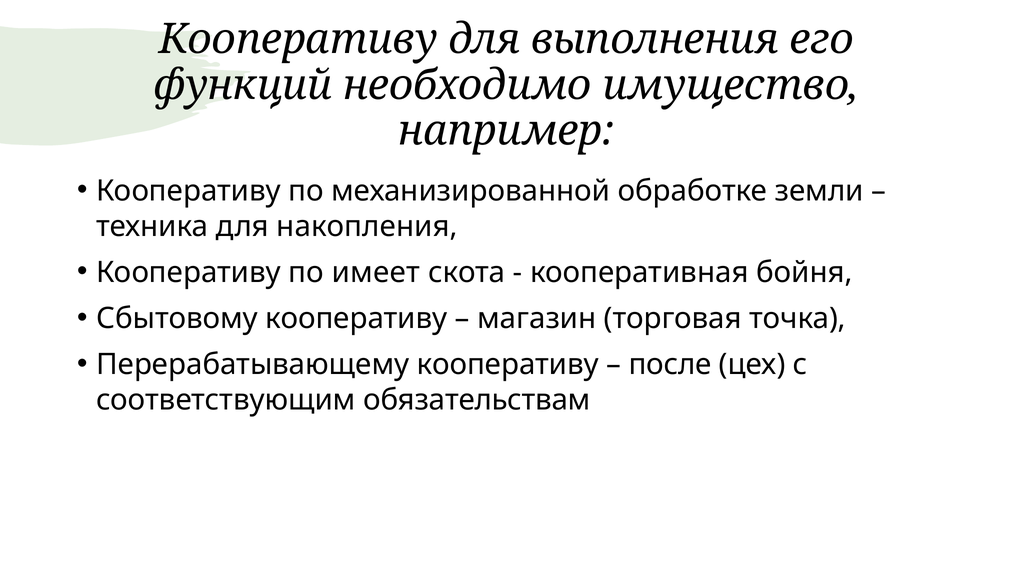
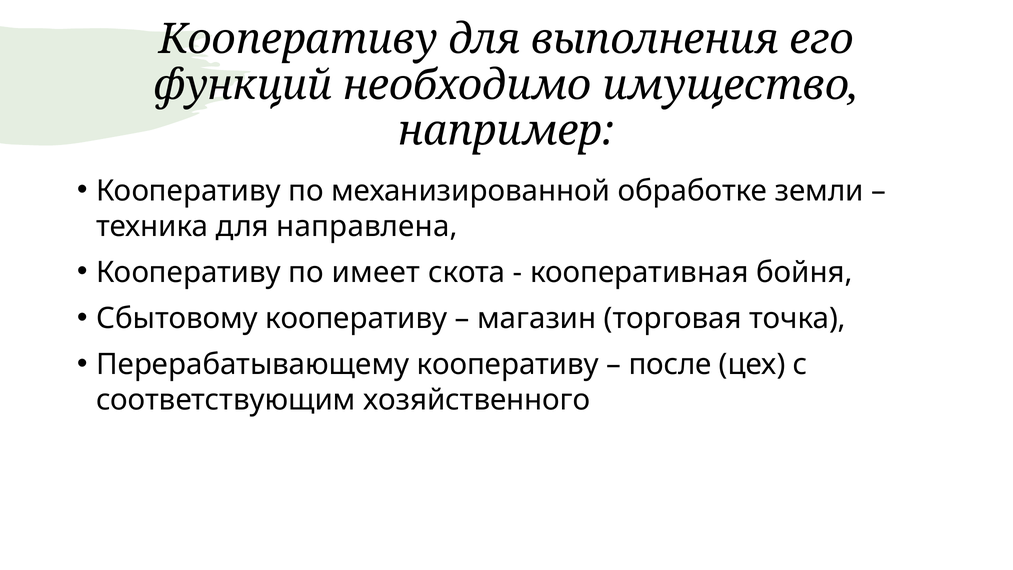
накопления: накопления -> направлена
обязательствам: обязательствам -> хозяйственного
